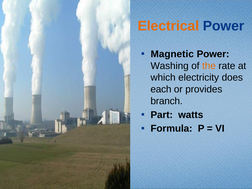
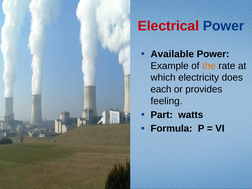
Electrical colour: orange -> red
Magnetic: Magnetic -> Available
Washing: Washing -> Example
branch: branch -> feeling
